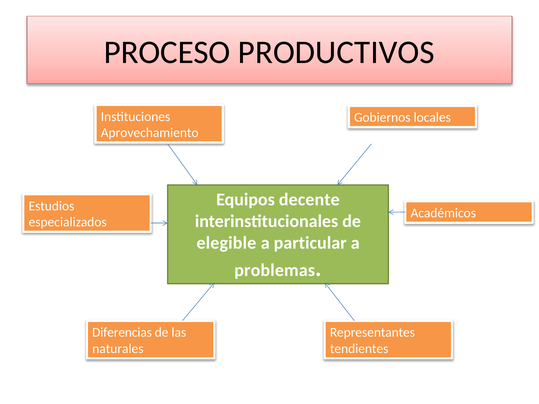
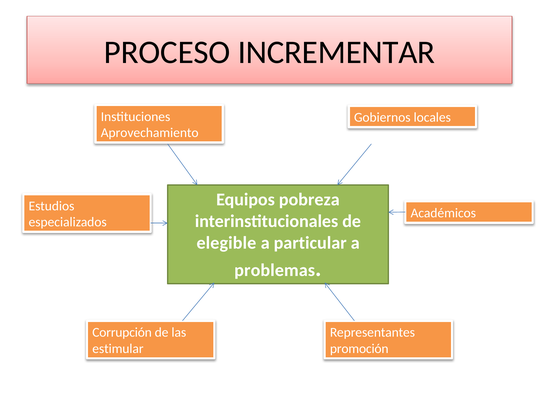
PRODUCTIVOS: PRODUCTIVOS -> INCREMENTAR
decente: decente -> pobreza
Diferencias: Diferencias -> Corrupción
naturales: naturales -> estimular
tendientes: tendientes -> promoción
